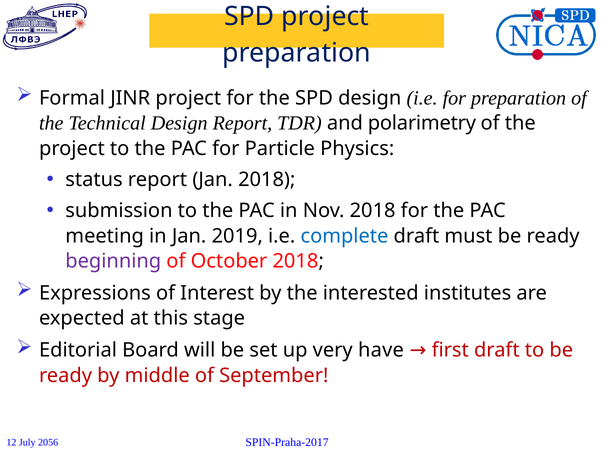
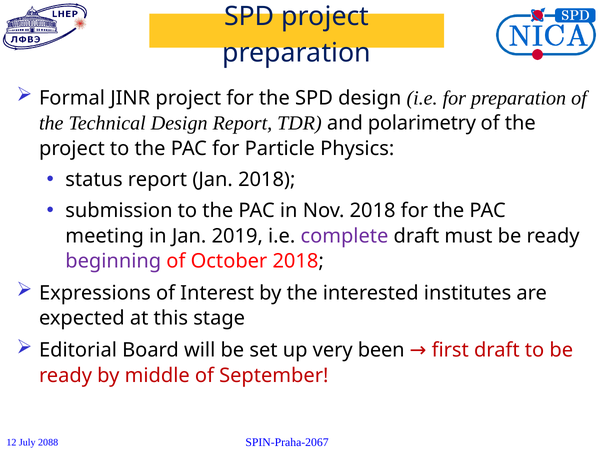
complete colour: blue -> purple
have: have -> been
SPIN-Praha-2017: SPIN-Praha-2017 -> SPIN-Praha-2067
2056: 2056 -> 2088
